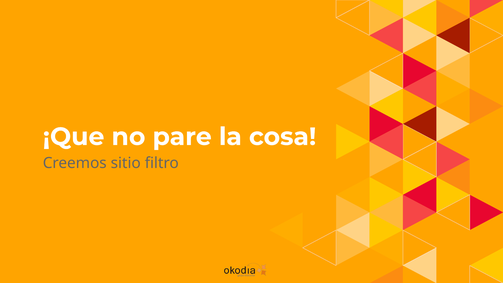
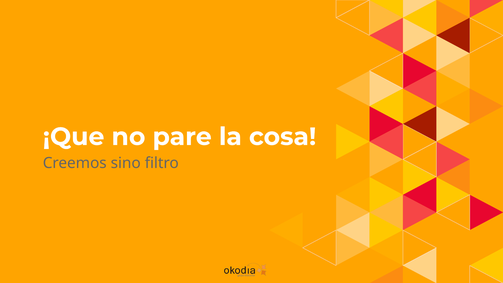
sitio: sitio -> sino
